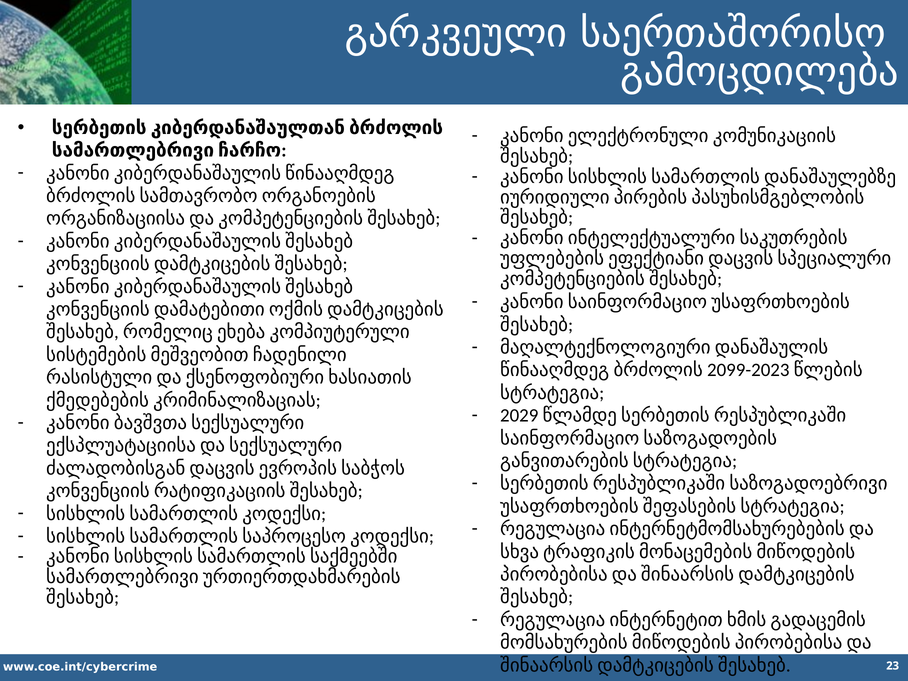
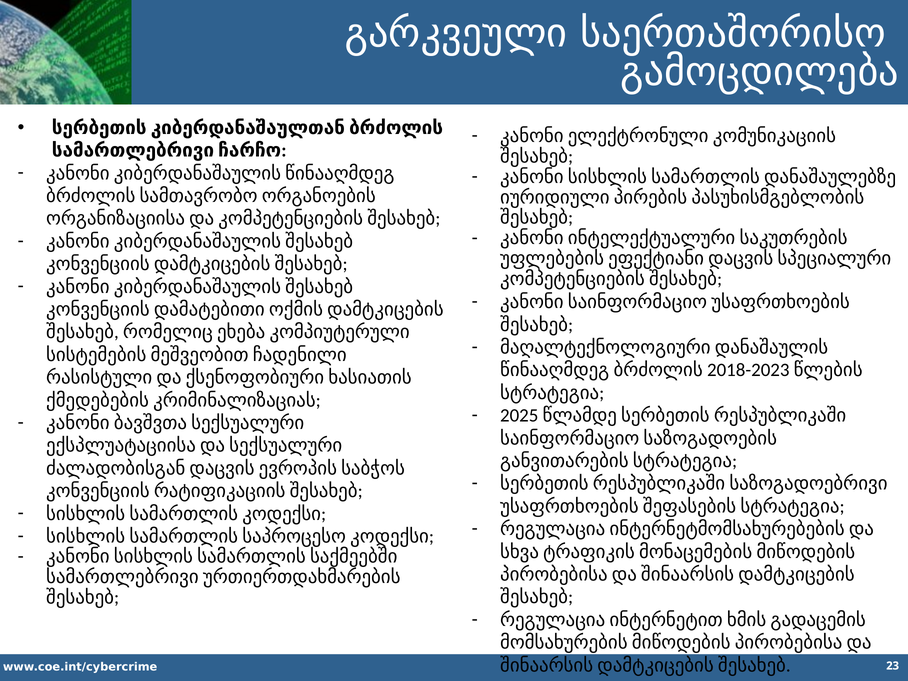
2099-2023: 2099-2023 -> 2018-2023
2029: 2029 -> 2025
